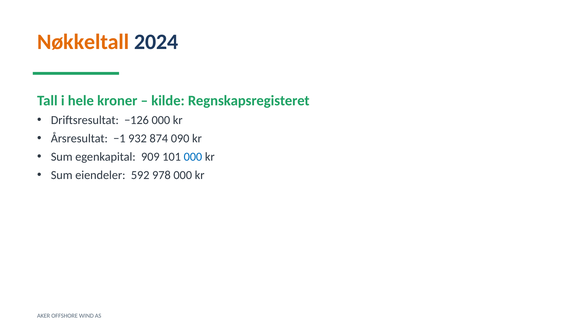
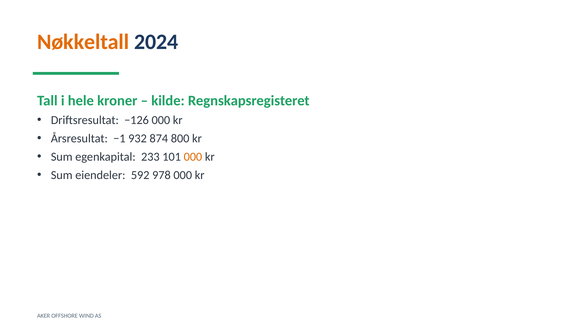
090: 090 -> 800
909: 909 -> 233
000 at (193, 157) colour: blue -> orange
